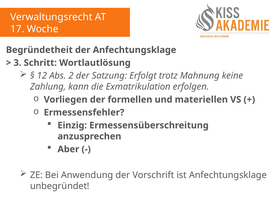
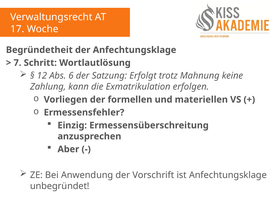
3: 3 -> 7
2: 2 -> 6
